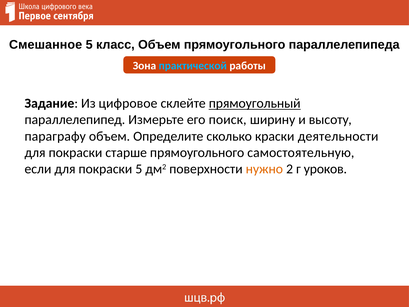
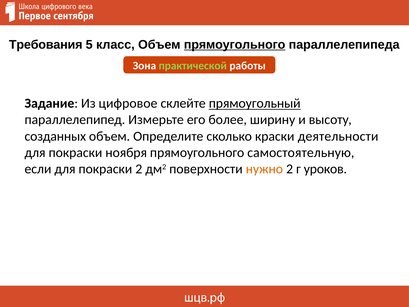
Смешанное: Смешанное -> Требования
прямоугольного at (235, 45) underline: none -> present
практической colour: light blue -> light green
поиск: поиск -> более
параграфу: параграфу -> созданных
старше: старше -> ноября
покраски 5: 5 -> 2
